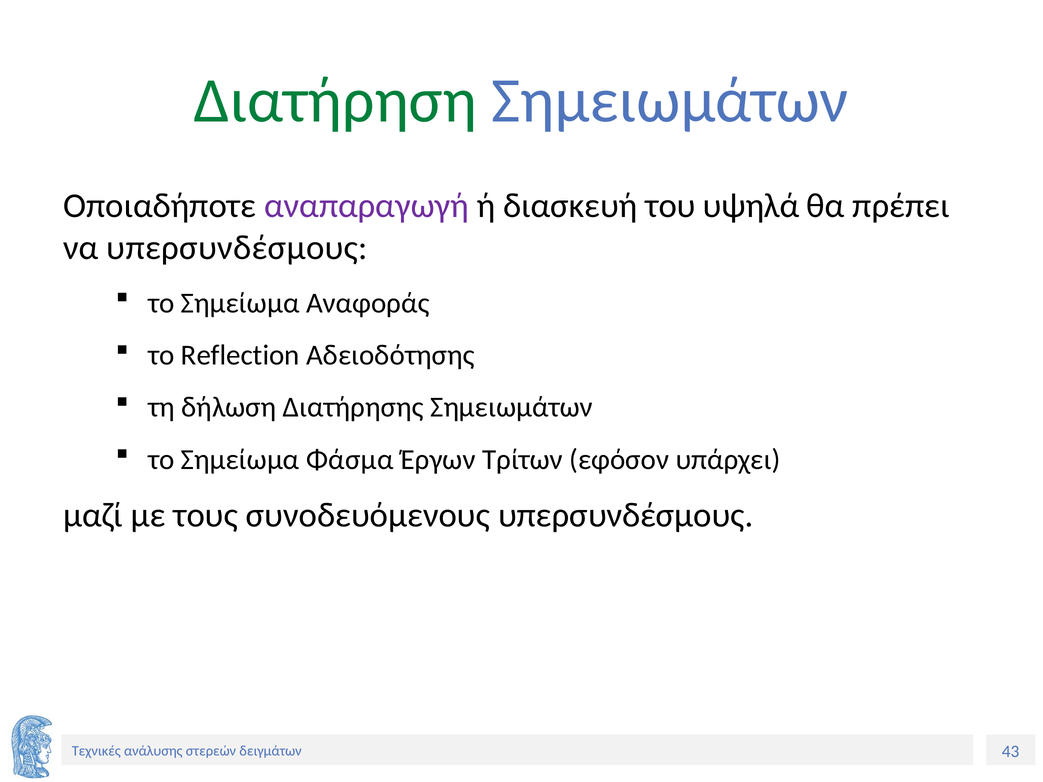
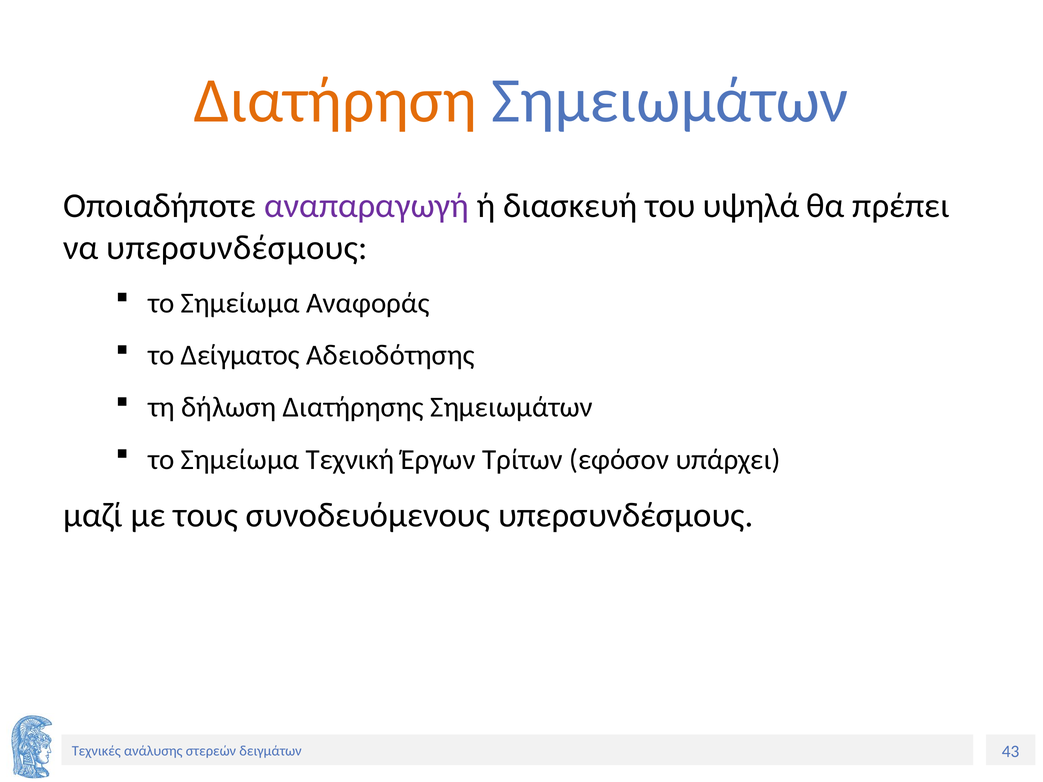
Διατήρηση colour: green -> orange
Reflection: Reflection -> Δείγματος
Φάσμα: Φάσμα -> Τεχνική
